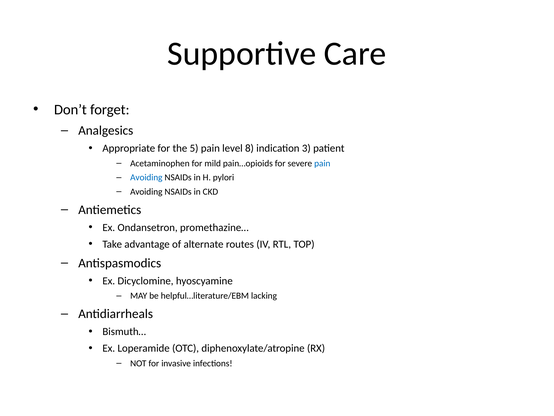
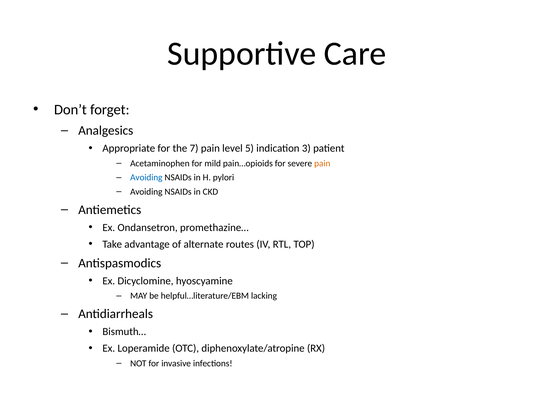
5: 5 -> 7
8: 8 -> 5
pain at (322, 163) colour: blue -> orange
